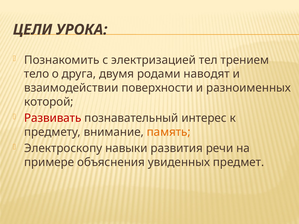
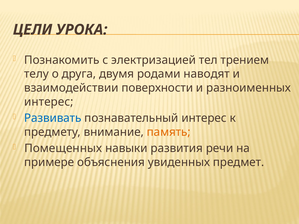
тело: тело -> телу
которой at (49, 102): которой -> интерес
Развивать colour: red -> blue
Электроскопу: Электроскопу -> Помещенных
